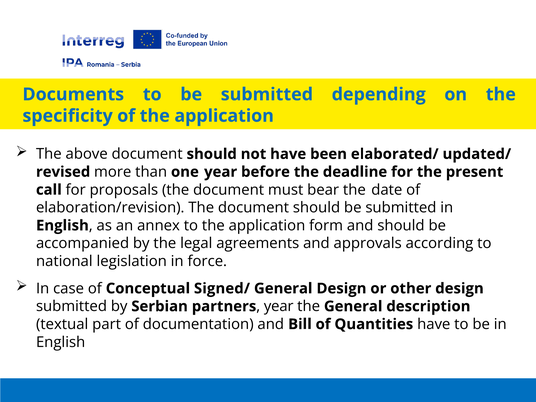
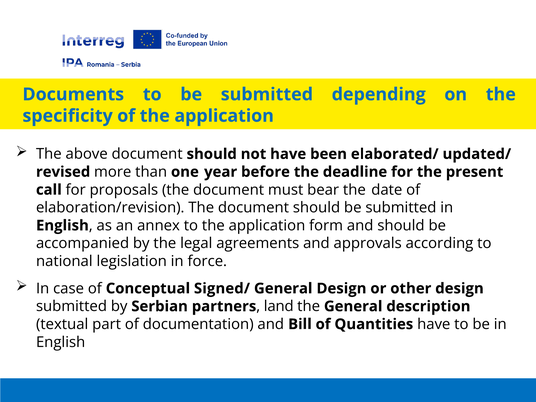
partners year: year -> land
